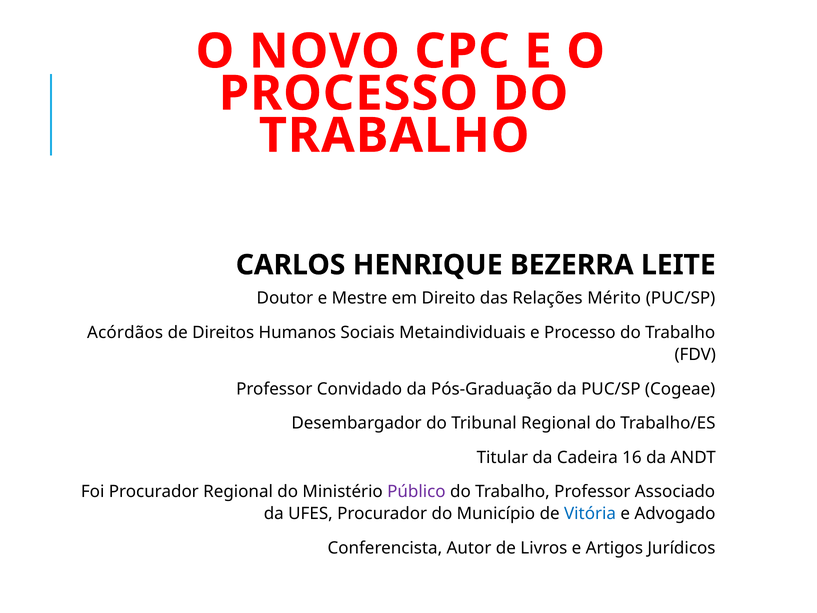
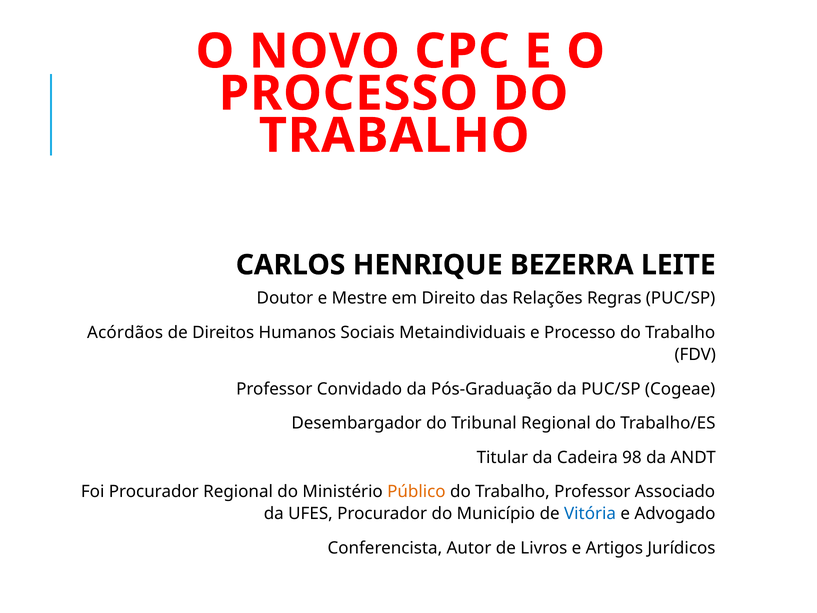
Mérito: Mérito -> Regras
16: 16 -> 98
Público colour: purple -> orange
